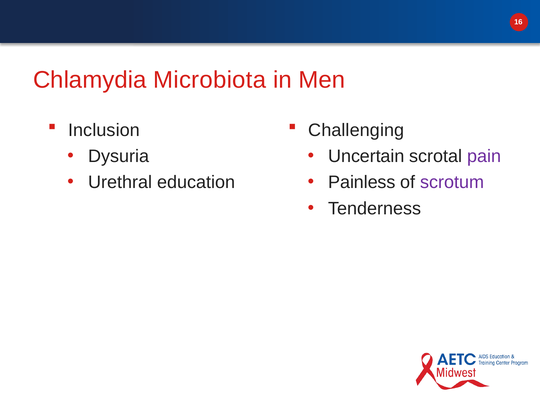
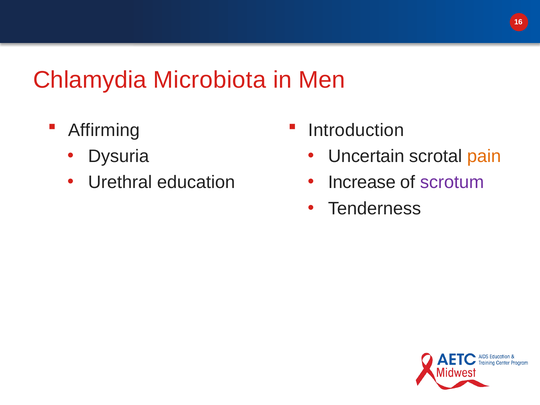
Inclusion: Inclusion -> Affirming
Challenging: Challenging -> Introduction
pain colour: purple -> orange
Painless: Painless -> Increase
